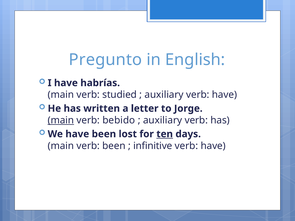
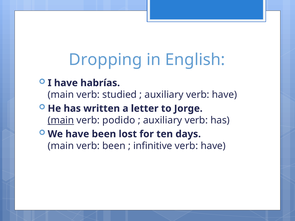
Pregunto: Pregunto -> Dropping
bebido: bebido -> podido
ten underline: present -> none
